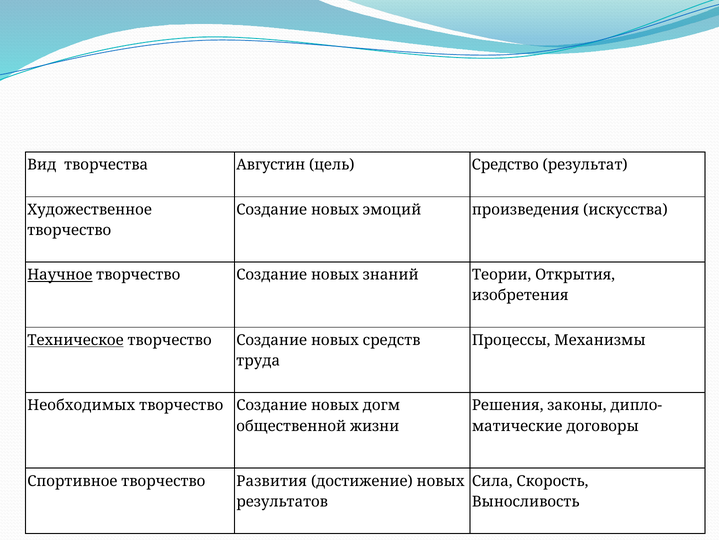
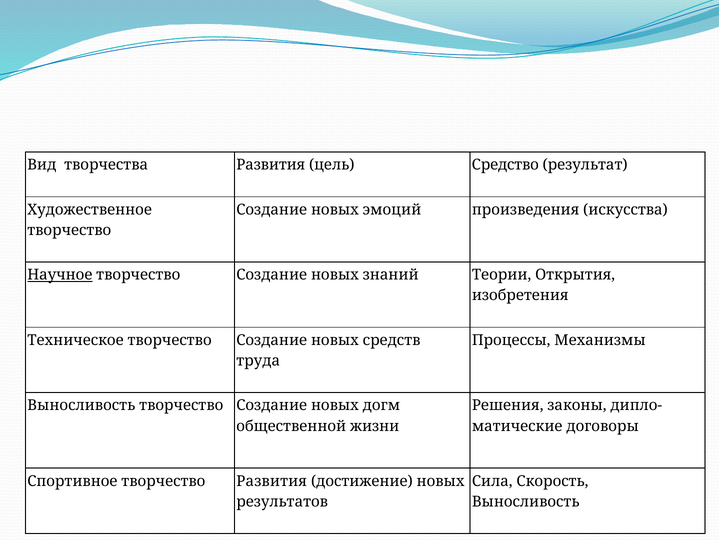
творчества Августин: Августин -> Развития
Техническое underline: present -> none
Необходимых at (81, 405): Необходимых -> Выносливость
